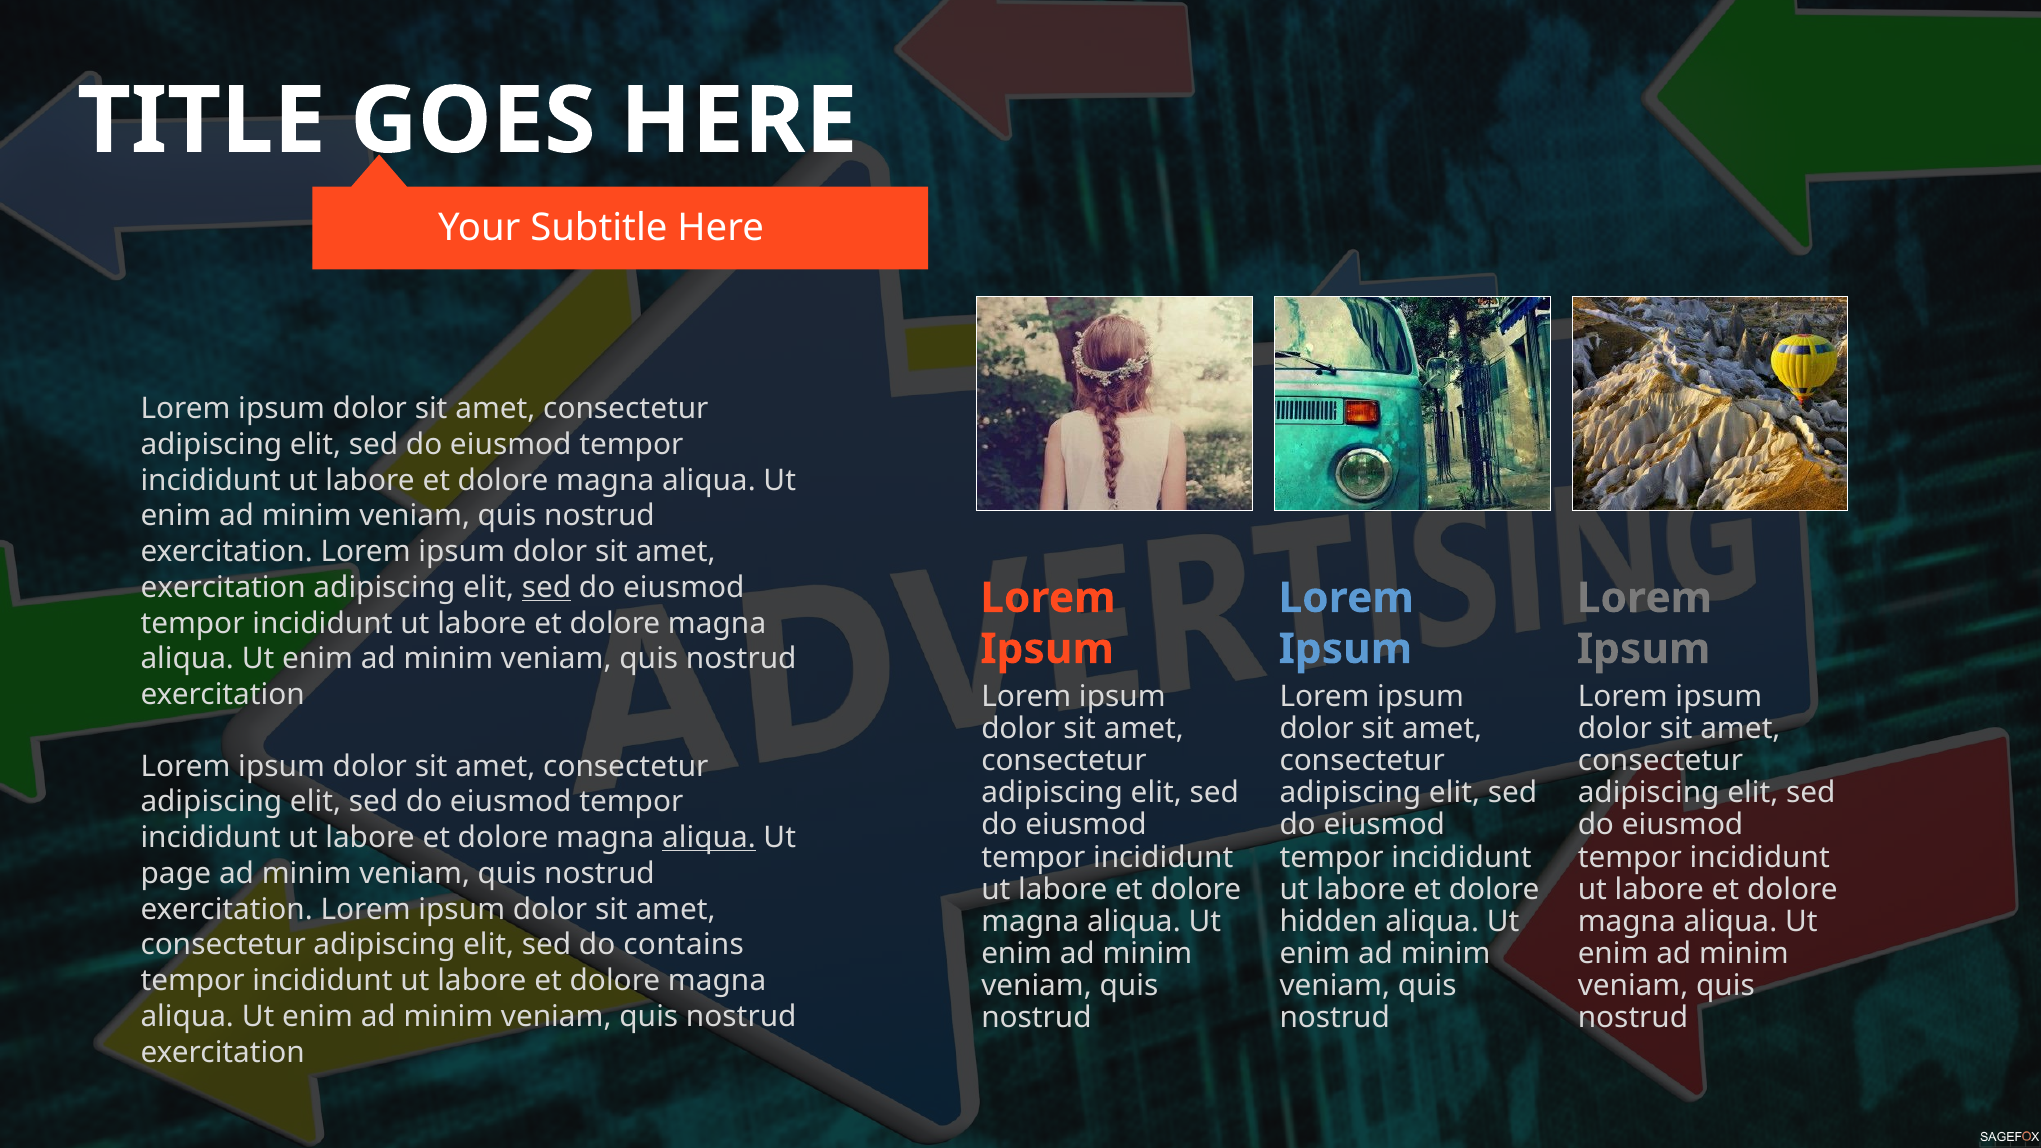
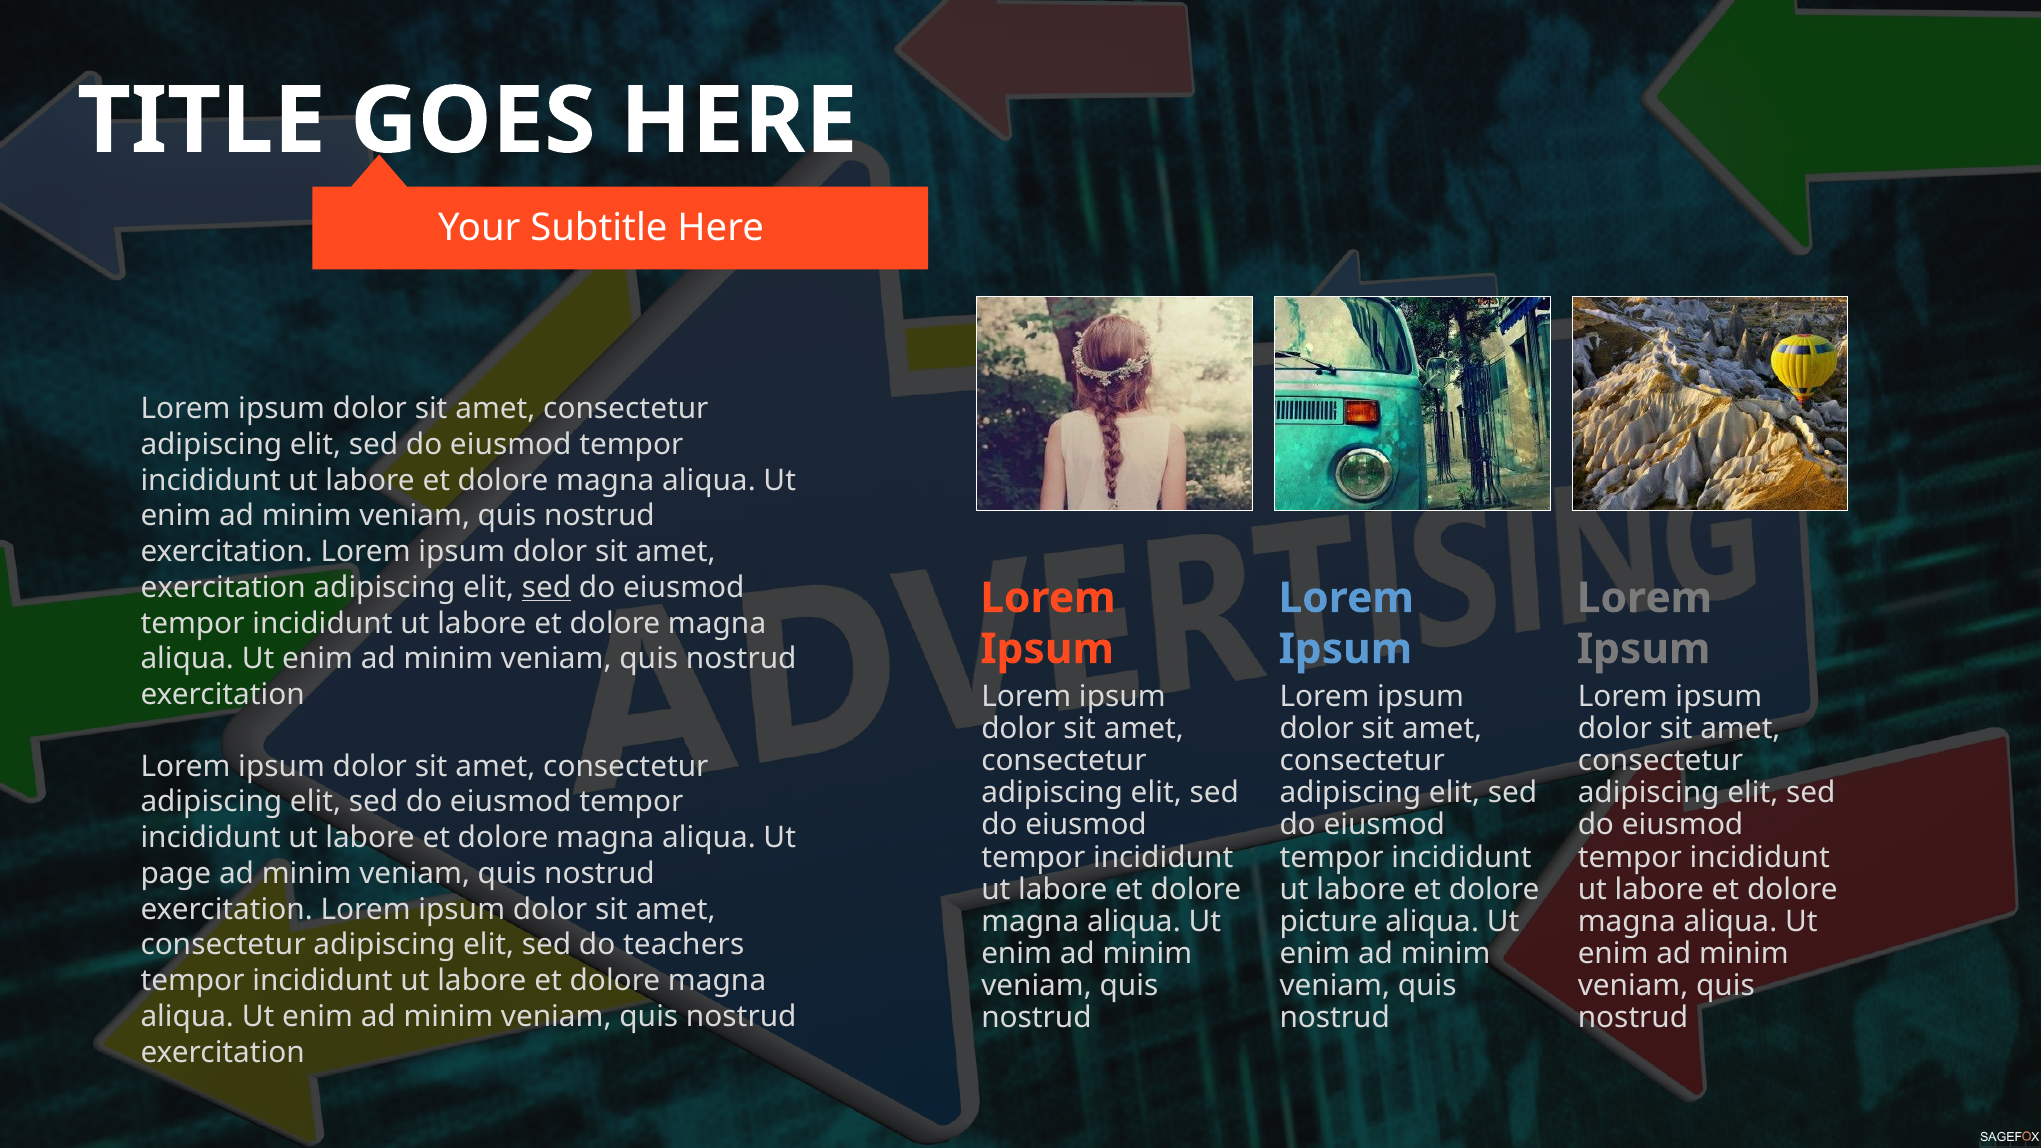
aliqua at (709, 838) underline: present -> none
hidden: hidden -> picture
contains: contains -> teachers
